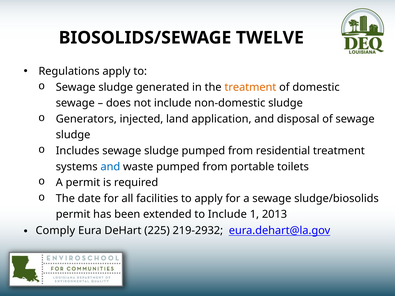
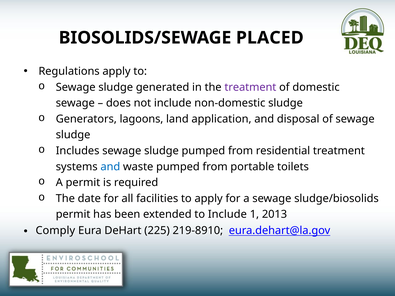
TWELVE: TWELVE -> PLACED
treatment at (250, 87) colour: orange -> purple
injected: injected -> lagoons
219-2932: 219-2932 -> 219-8910
